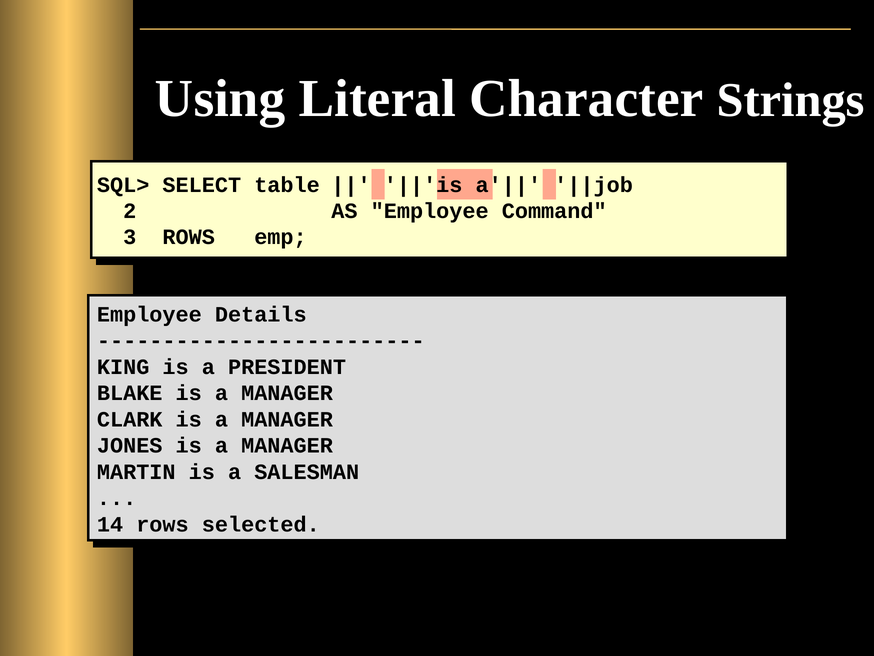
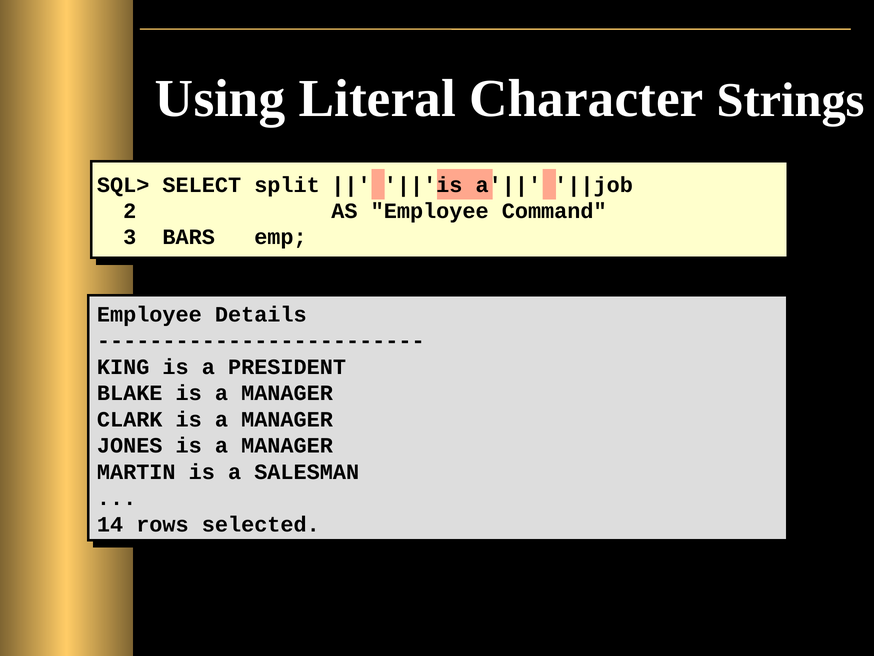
table: table -> split
3 ROWS: ROWS -> BARS
